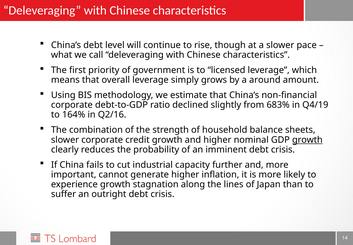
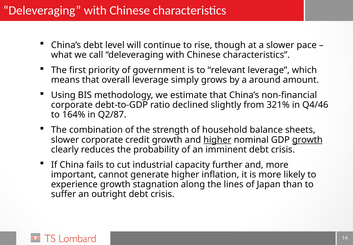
licensed: licensed -> relevant
683%: 683% -> 321%
Q4/19: Q4/19 -> Q4/46
Q2/16: Q2/16 -> Q2/87
higher at (217, 139) underline: none -> present
